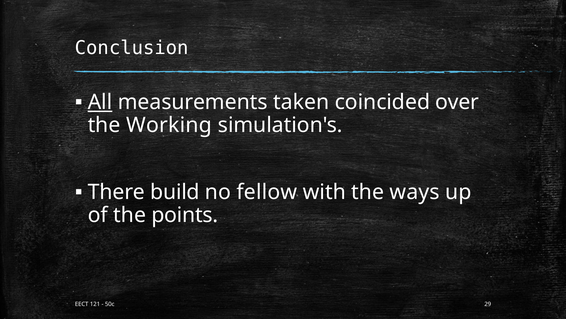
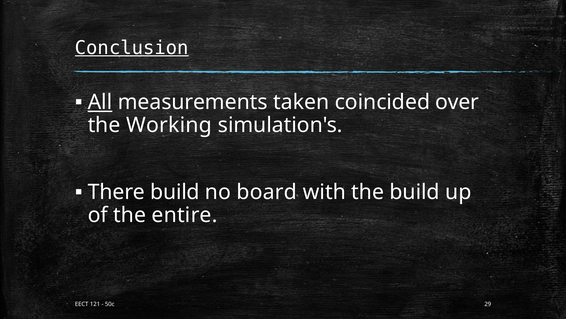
Conclusion underline: none -> present
fellow: fellow -> board
the ways: ways -> build
points: points -> entire
